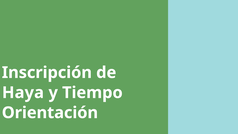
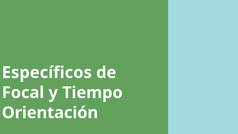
Inscripción: Inscripción -> Específicos
Haya: Haya -> Focal
